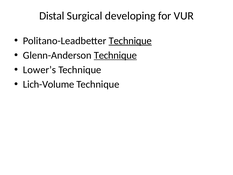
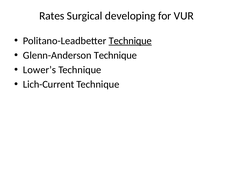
Distal: Distal -> Rates
Technique at (115, 55) underline: present -> none
Lich-Volume: Lich-Volume -> Lich-Current
